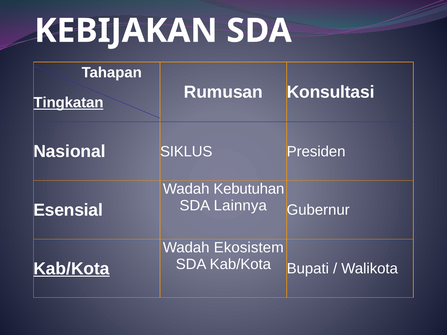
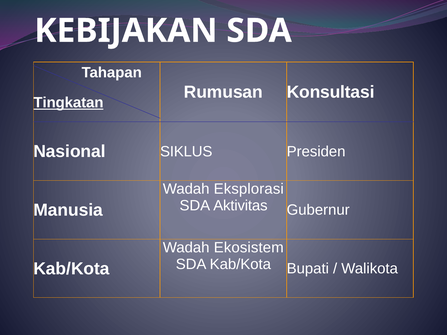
Kebutuhan: Kebutuhan -> Eksplorasi
Lainnya: Lainnya -> Aktivitas
Esensial: Esensial -> Manusia
Kab/Kota at (72, 269) underline: present -> none
